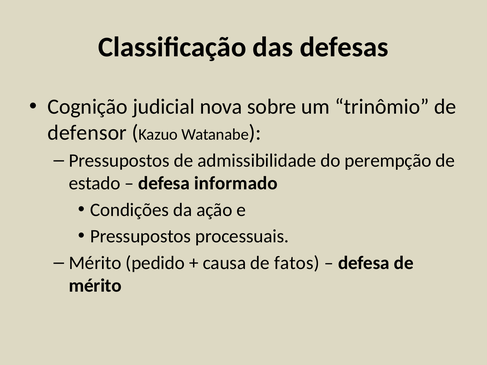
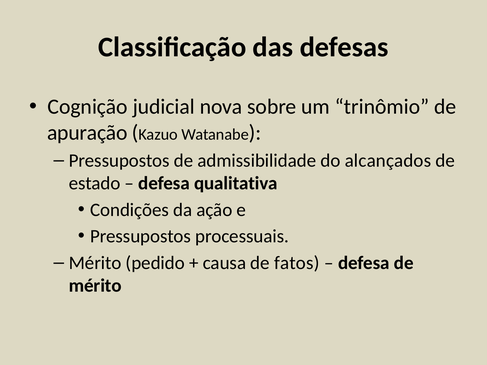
defensor: defensor -> apuração
perempção: perempção -> alcançados
informado: informado -> qualitativa
